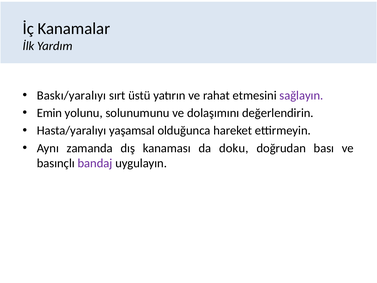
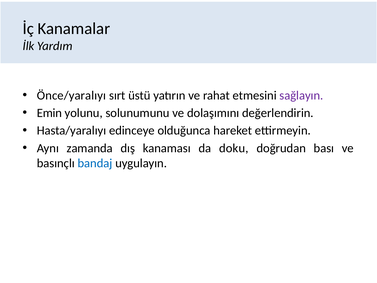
Baskı/yaralıyı: Baskı/yaralıyı -> Önce/yaralıyı
yaşamsal: yaşamsal -> edinceye
bandaj colour: purple -> blue
